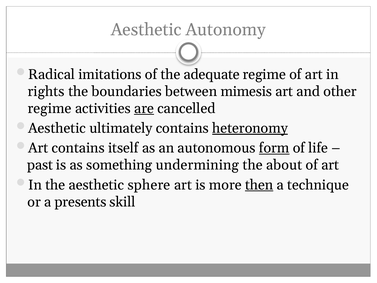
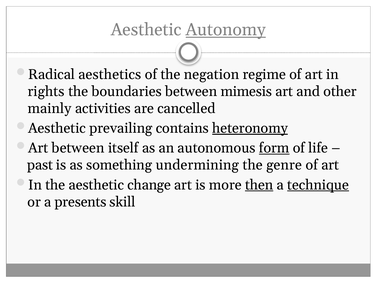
Autonomy underline: none -> present
imitations: imitations -> aesthetics
adequate: adequate -> negation
regime at (49, 108): regime -> mainly
are underline: present -> none
ultimately: ultimately -> prevailing
Art contains: contains -> between
about: about -> genre
sphere: sphere -> change
technique underline: none -> present
